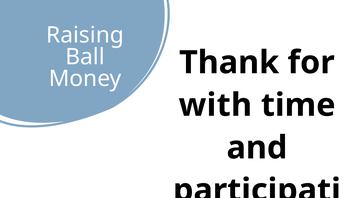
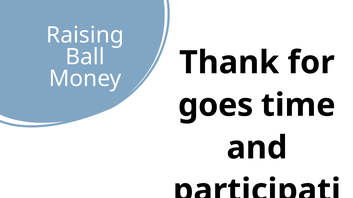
with: with -> goes
